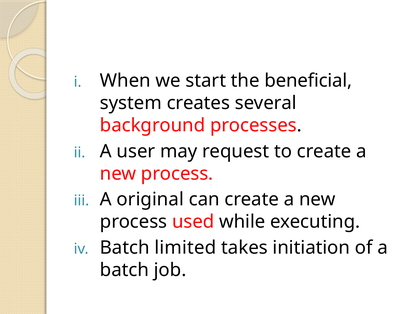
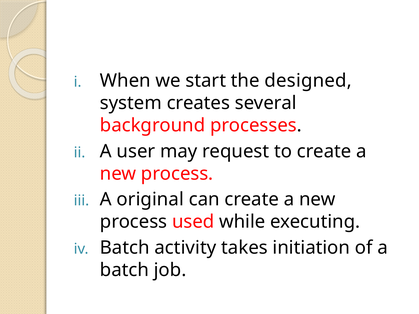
beneficial: beneficial -> designed
limited: limited -> activity
